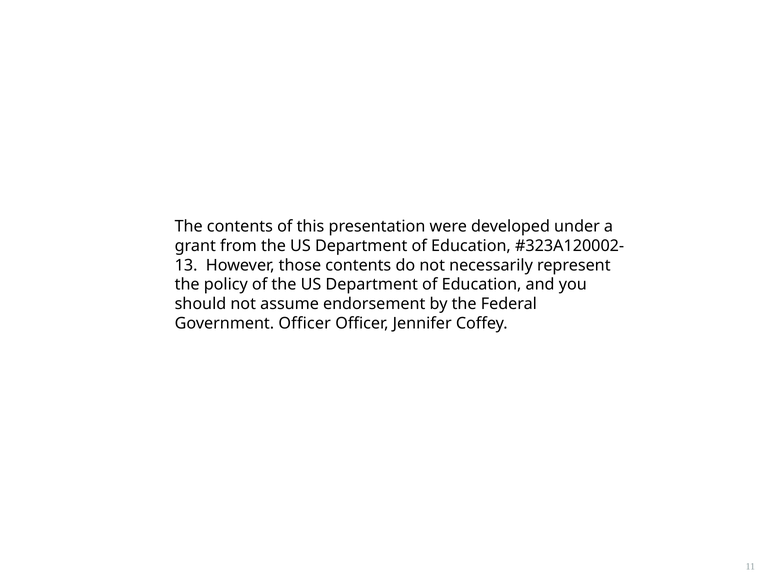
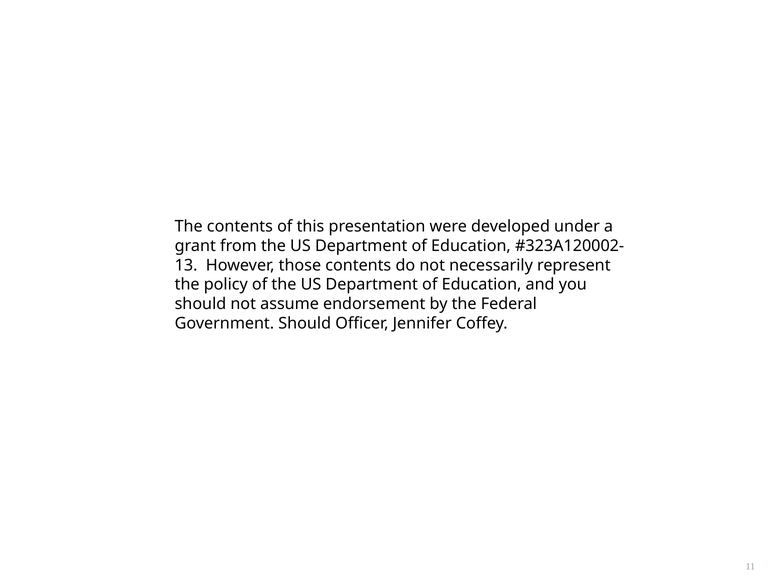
Government Officer: Officer -> Should
